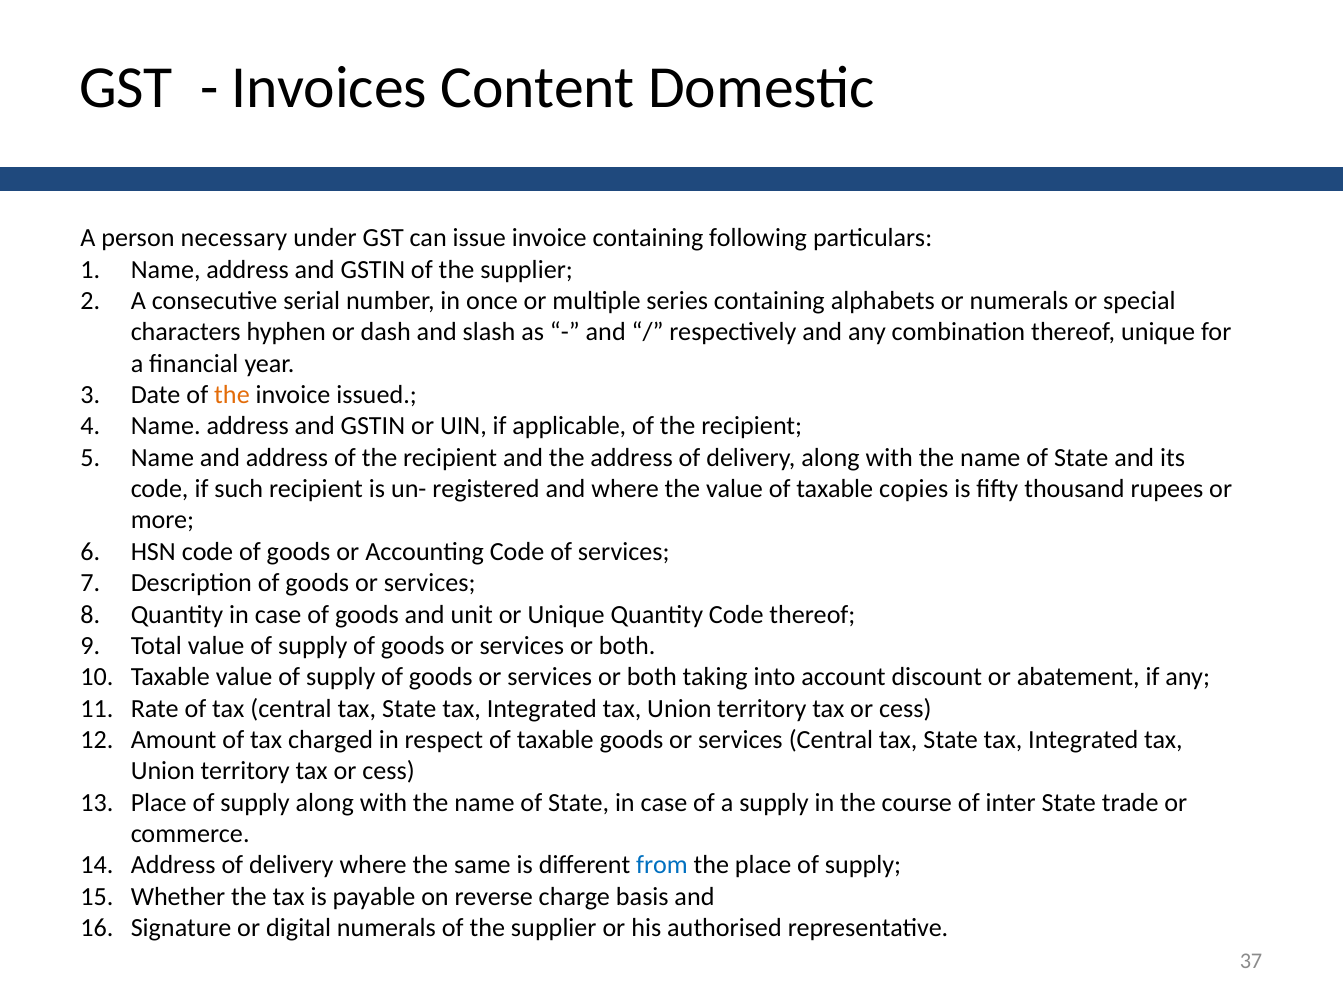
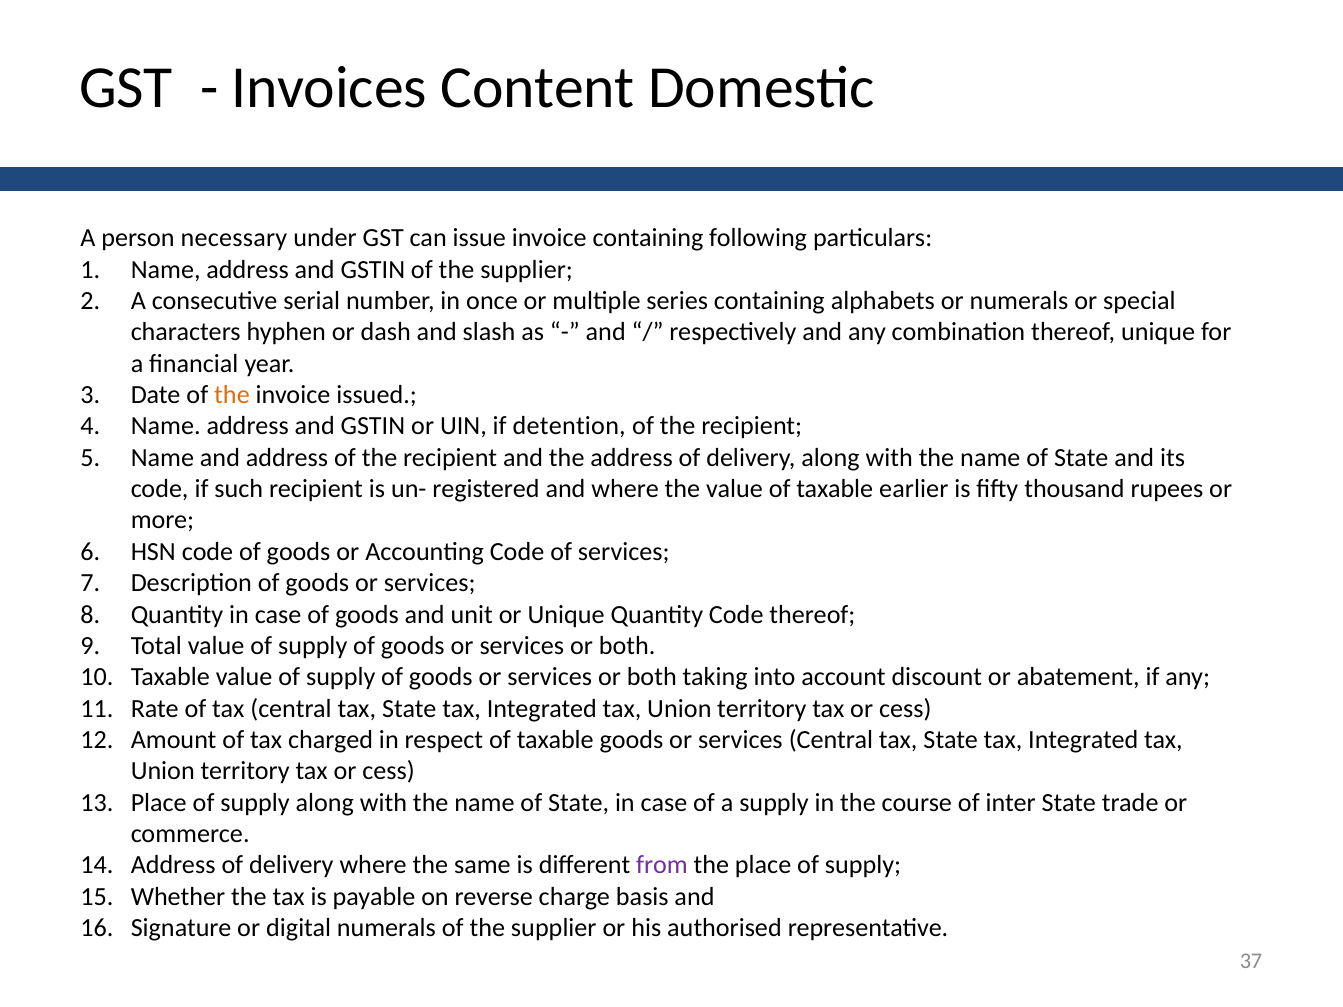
applicable: applicable -> detention
copies: copies -> earlier
from colour: blue -> purple
